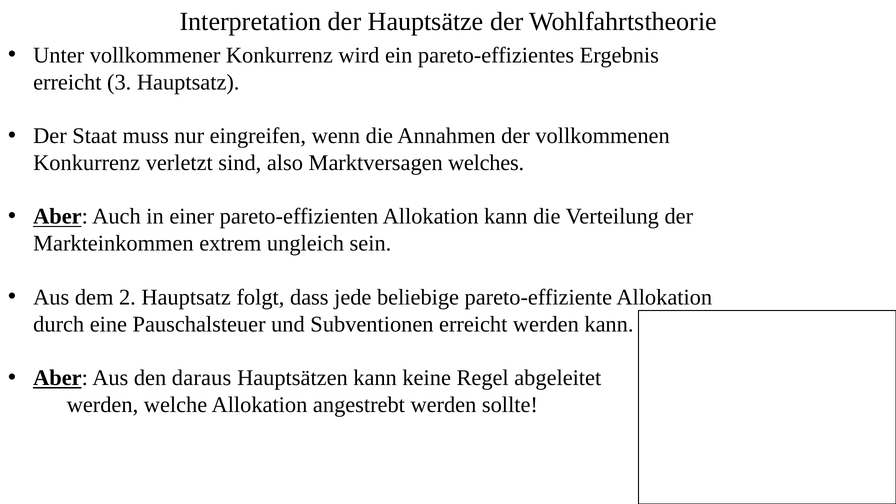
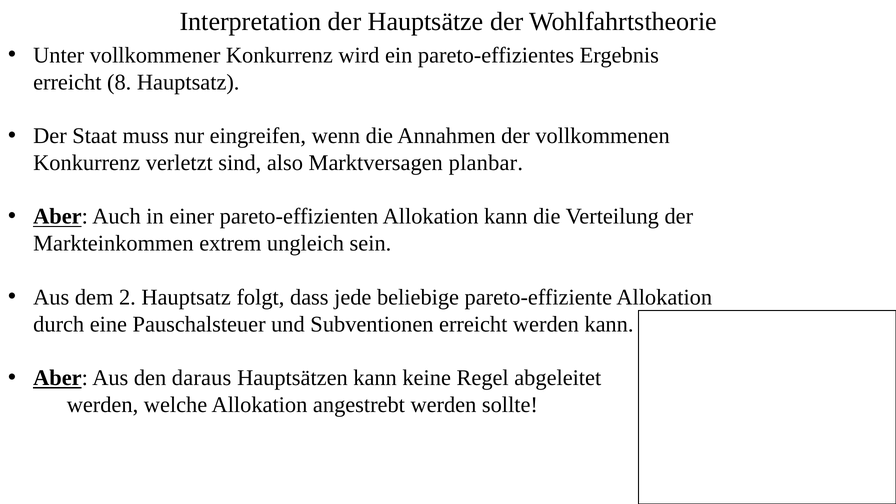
3: 3 -> 8
welches: welches -> planbar
